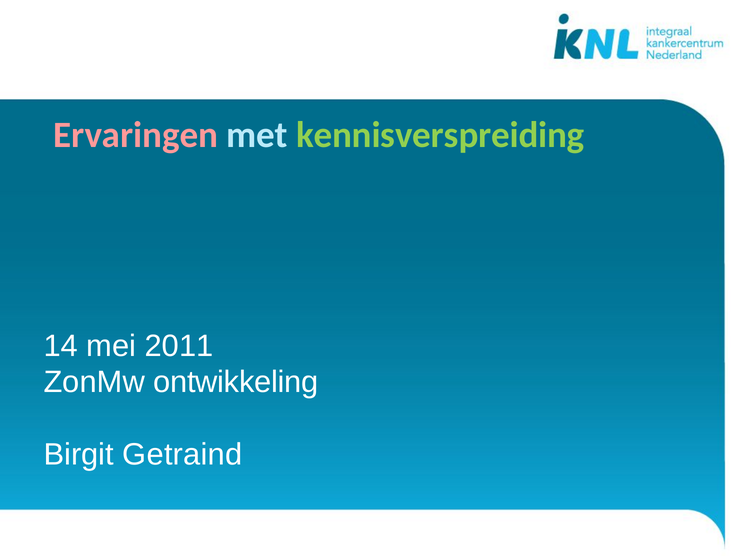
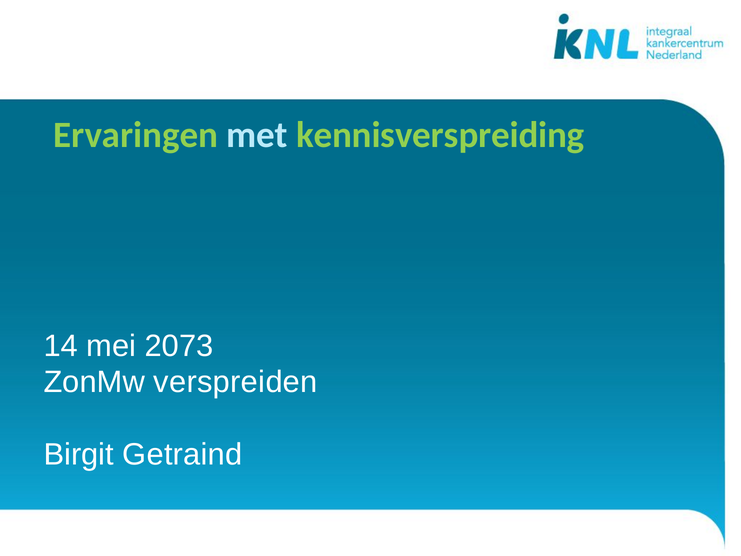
Ervaringen colour: pink -> light green
2011: 2011 -> 2073
ontwikkeling: ontwikkeling -> verspreiden
